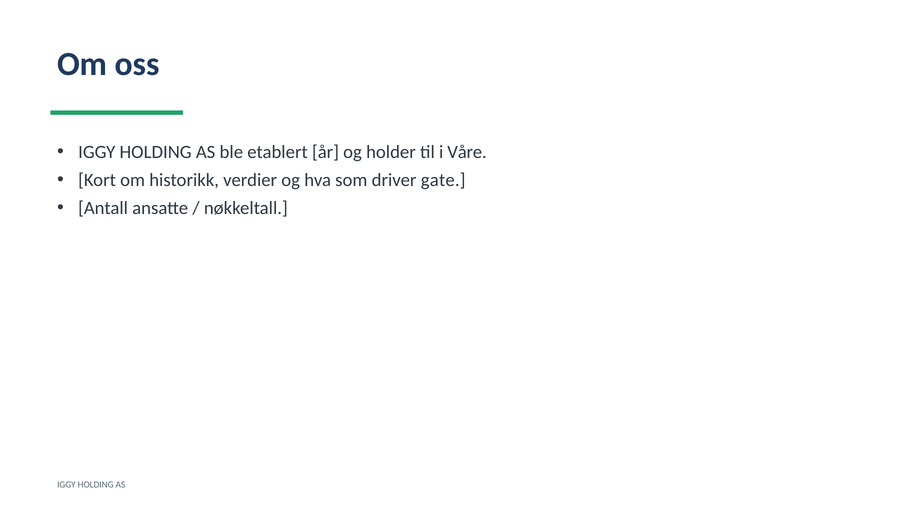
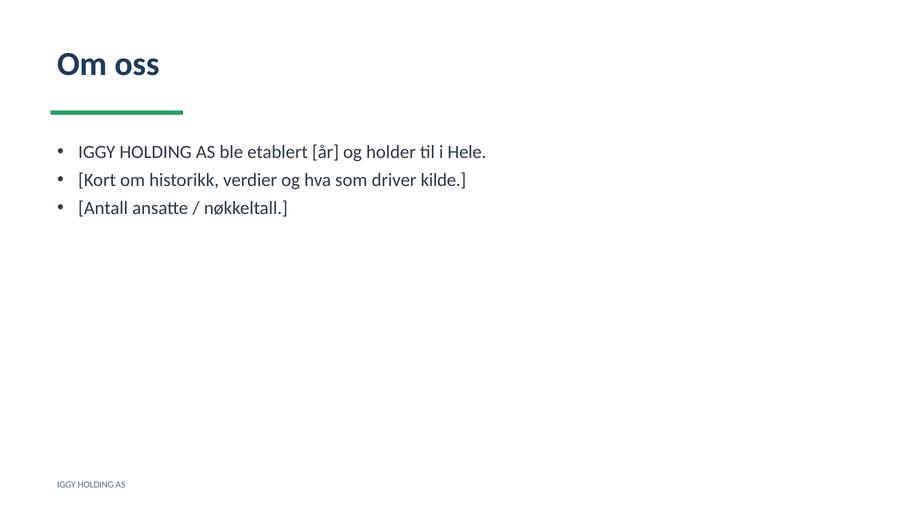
Våre: Våre -> Hele
gate: gate -> kilde
